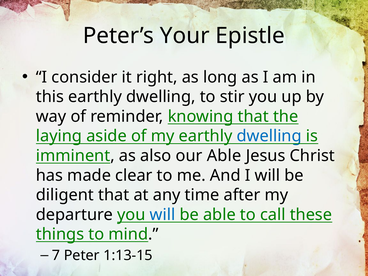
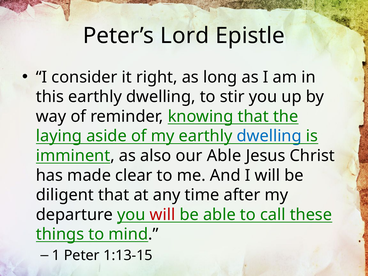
Your: Your -> Lord
will at (162, 215) colour: blue -> red
7: 7 -> 1
